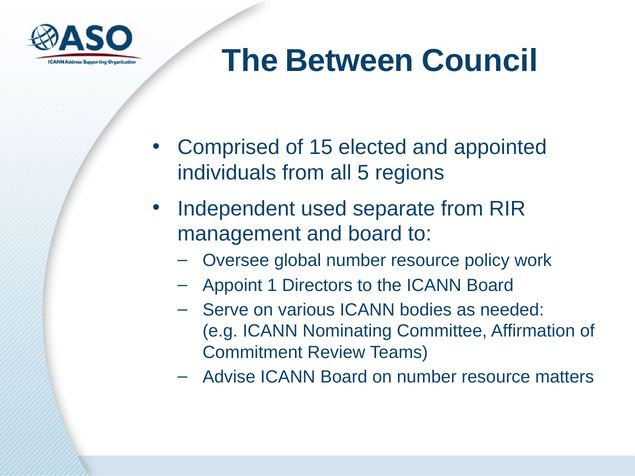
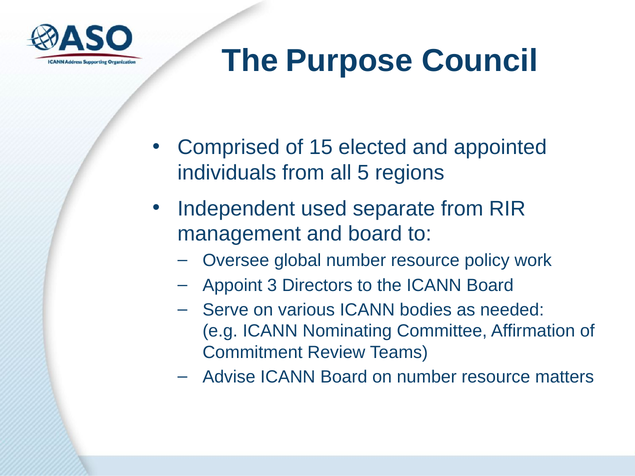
Between: Between -> Purpose
1: 1 -> 3
